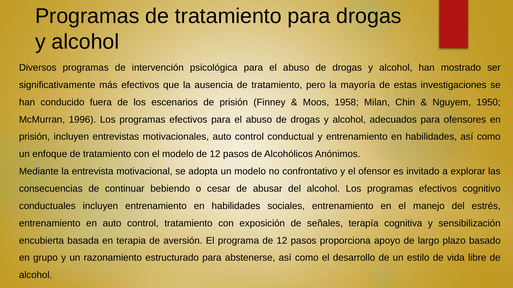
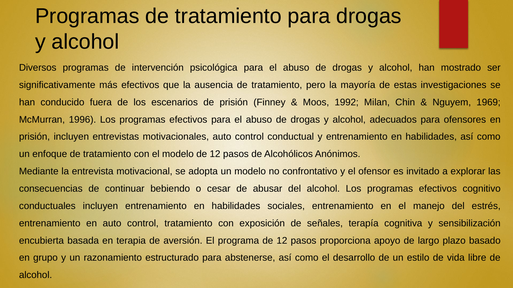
1958: 1958 -> 1992
1950: 1950 -> 1969
